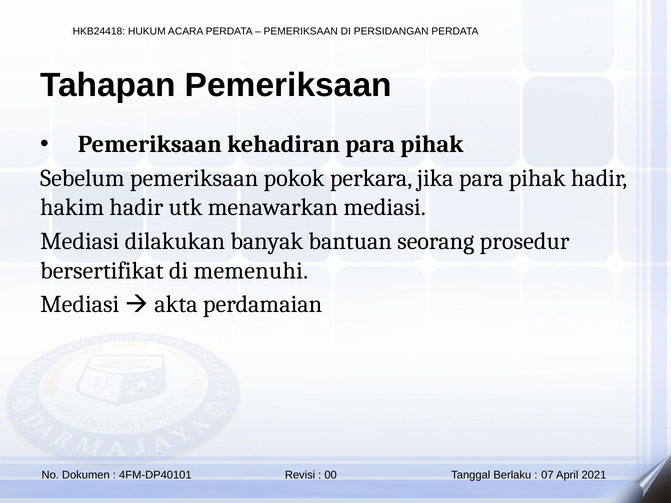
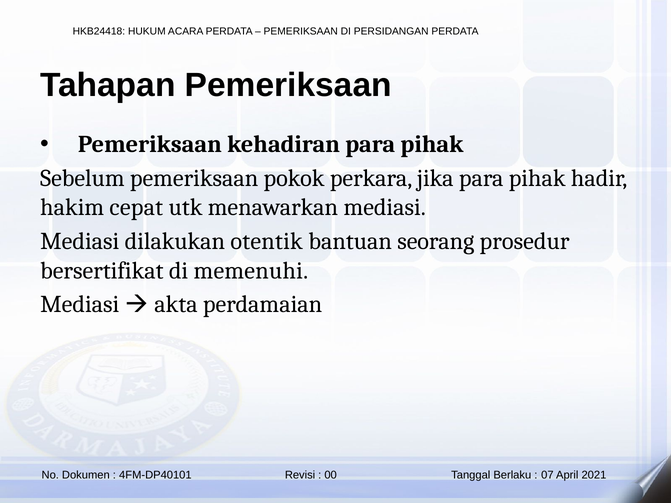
hakim hadir: hadir -> cepat
banyak: banyak -> otentik
